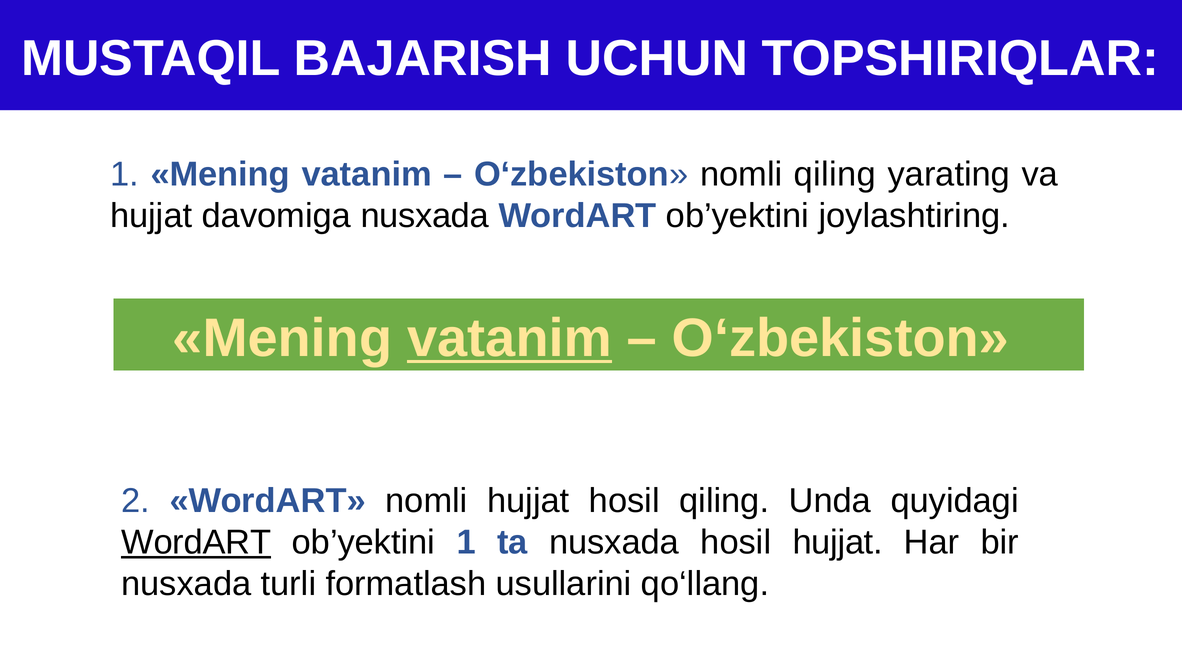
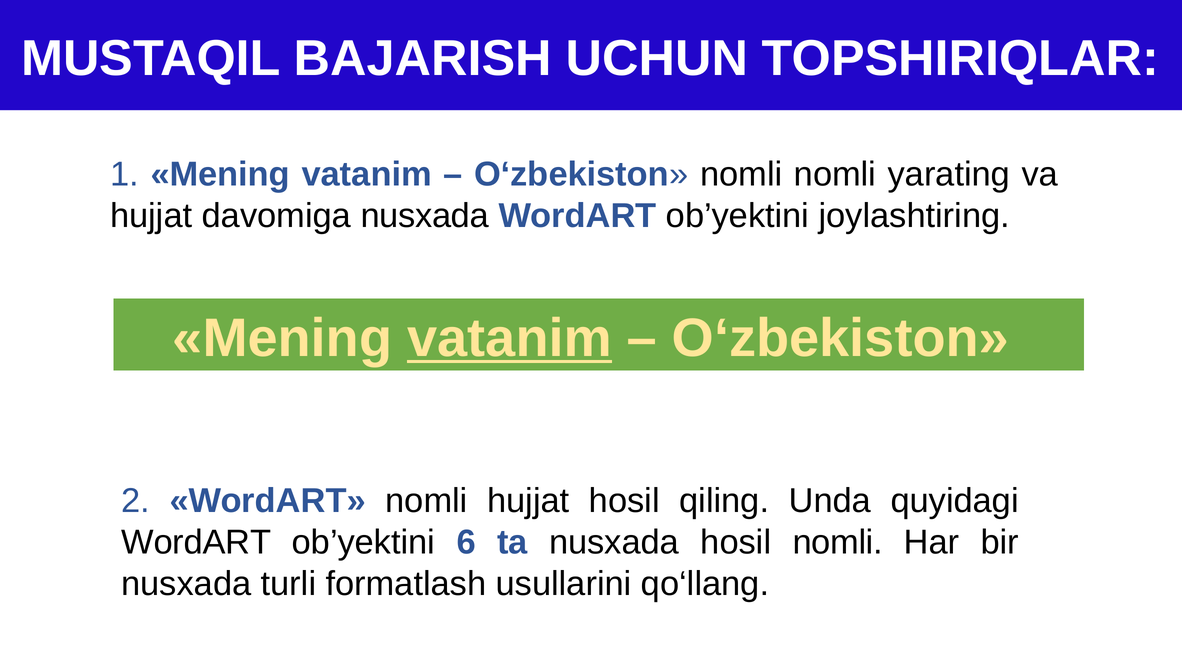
nomli qiling: qiling -> nomli
WordART at (196, 542) underline: present -> none
ob’yektini 1: 1 -> 6
hosil hujjat: hujjat -> nomli
